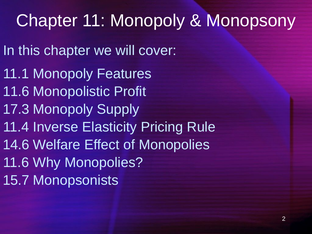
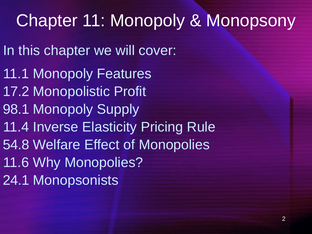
11.6 at (16, 92): 11.6 -> 17.2
17.3: 17.3 -> 98.1
14.6: 14.6 -> 54.8
15.7: 15.7 -> 24.1
